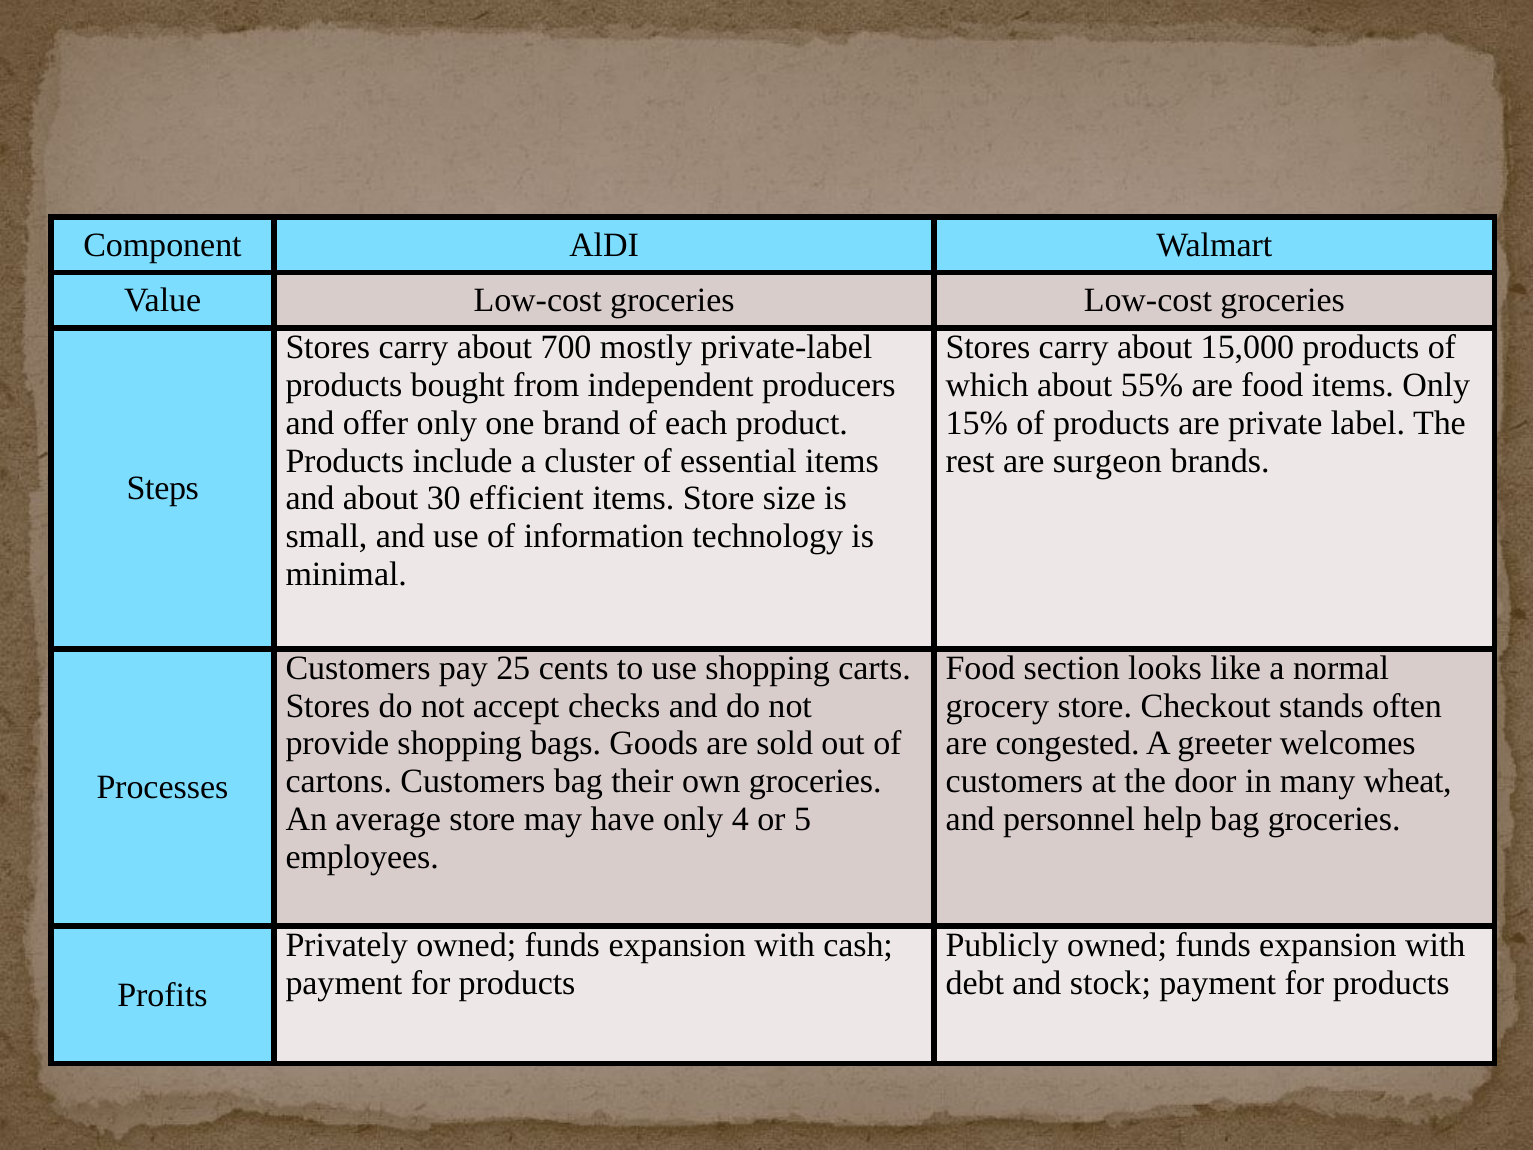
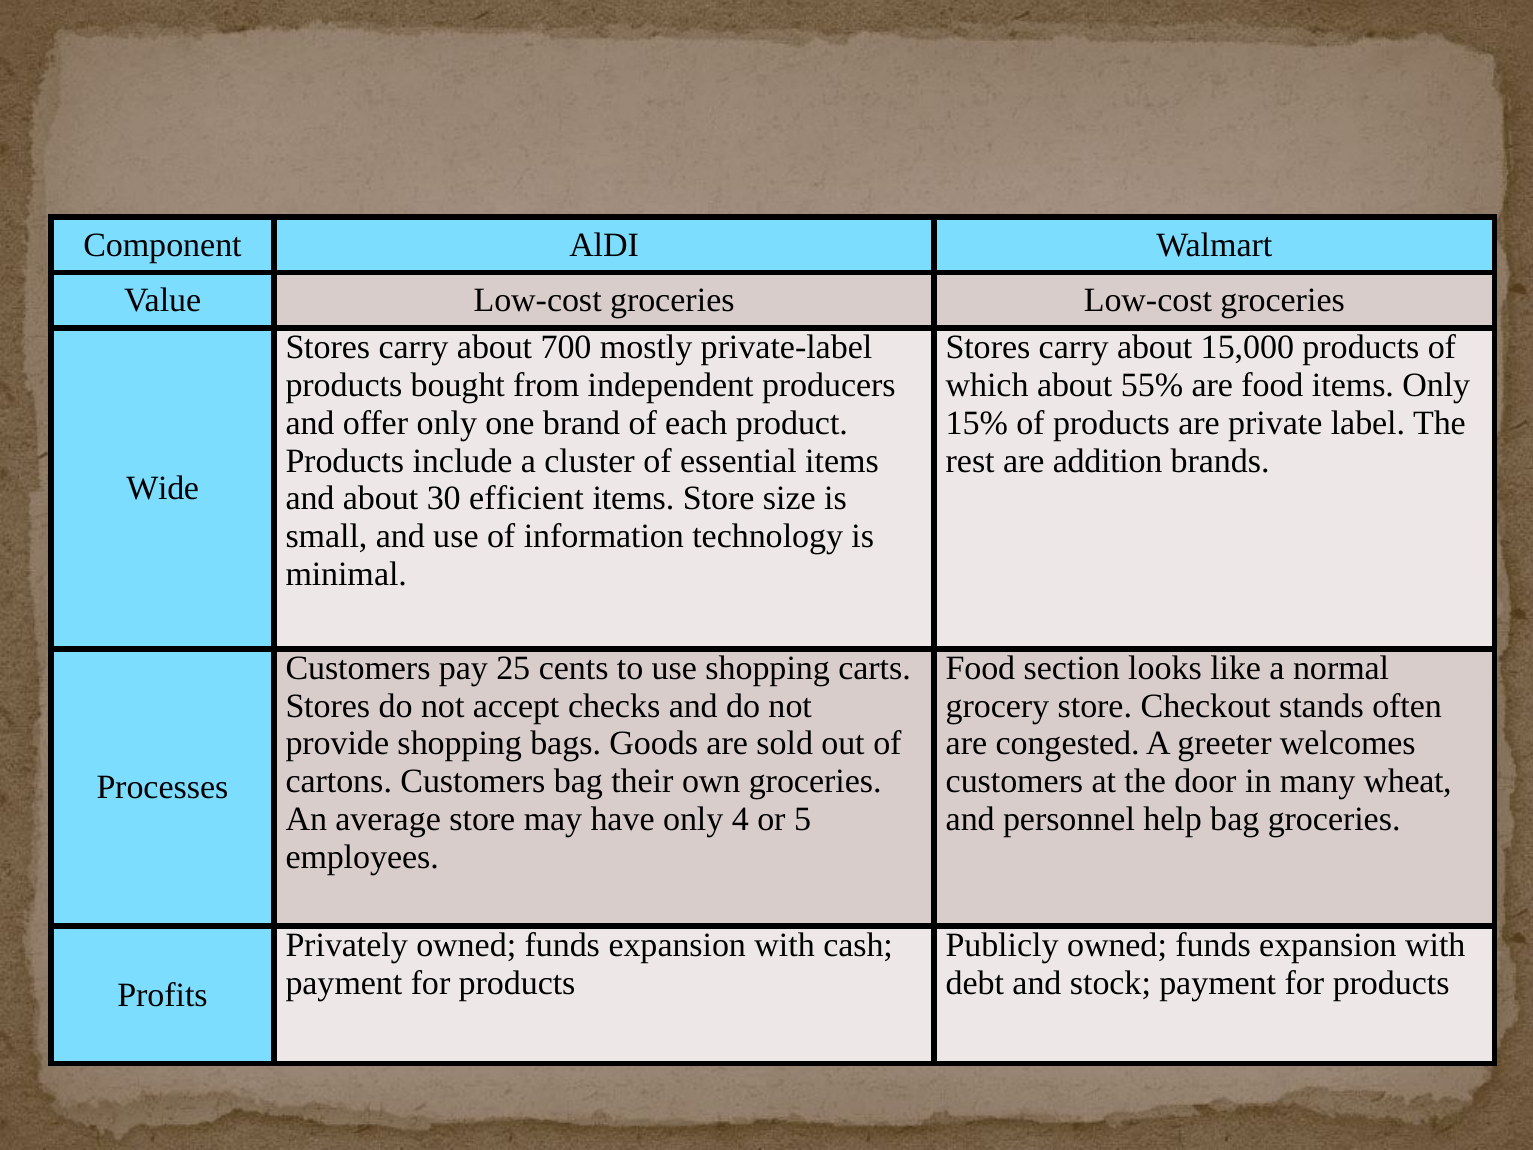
surgeon: surgeon -> addition
Steps: Steps -> Wide
